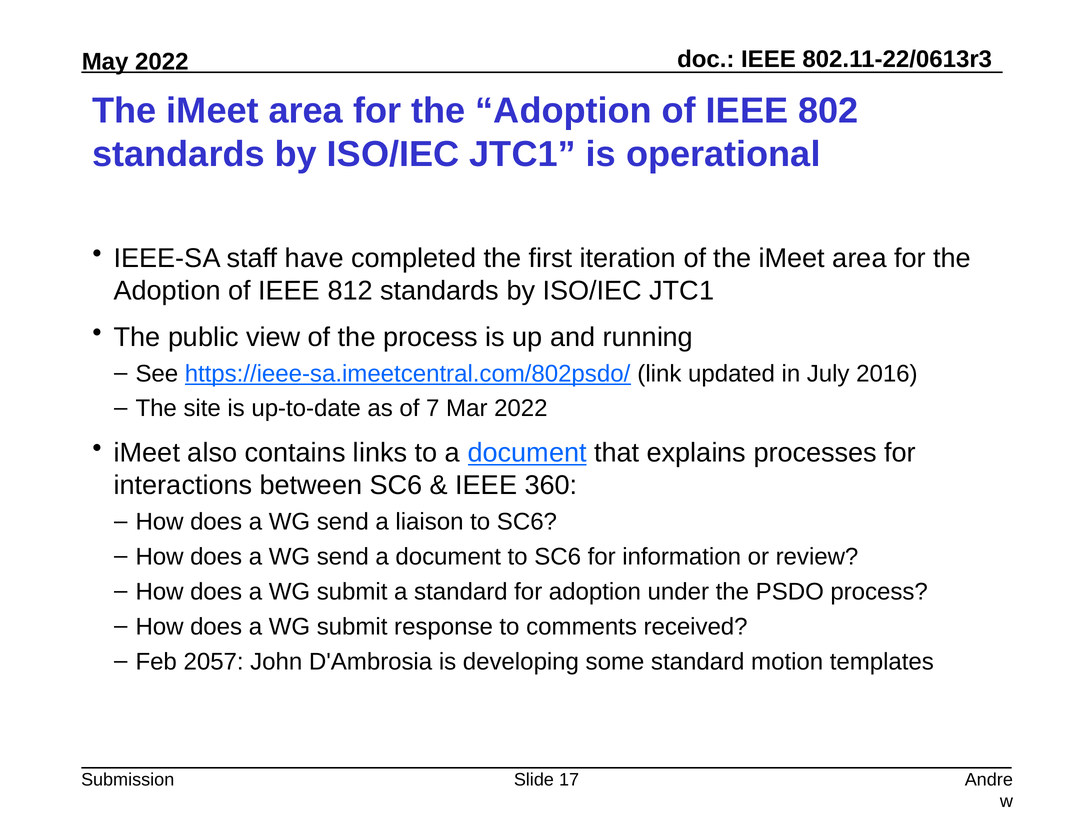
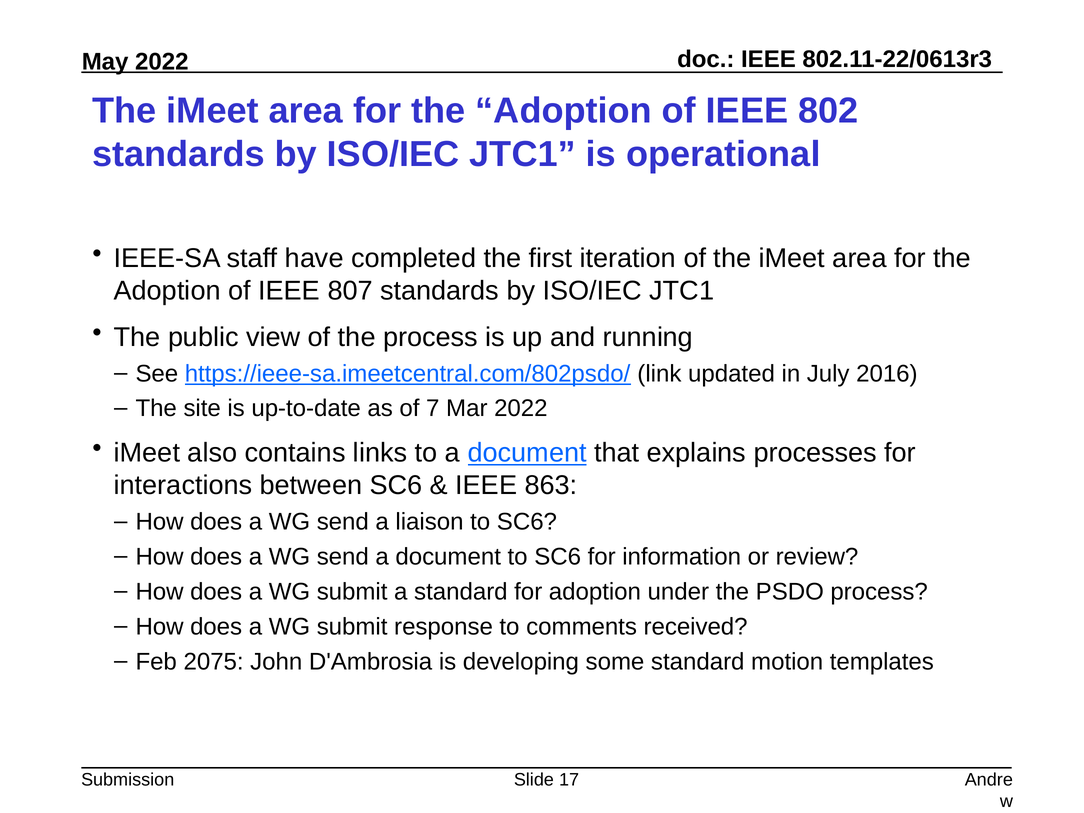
812: 812 -> 807
360: 360 -> 863
2057: 2057 -> 2075
